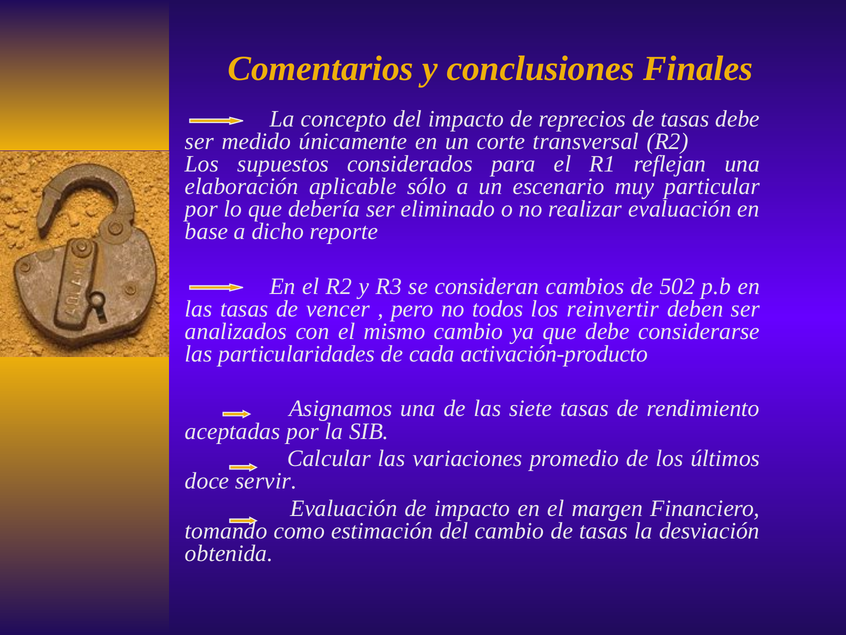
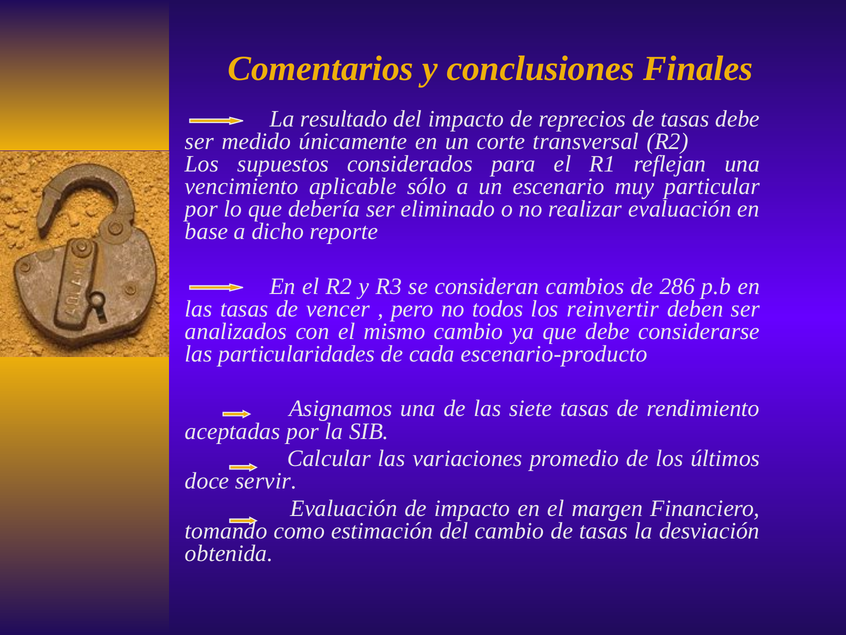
concepto: concepto -> resultado
elaboración: elaboración -> vencimiento
502: 502 -> 286
activación-producto: activación-producto -> escenario-producto
